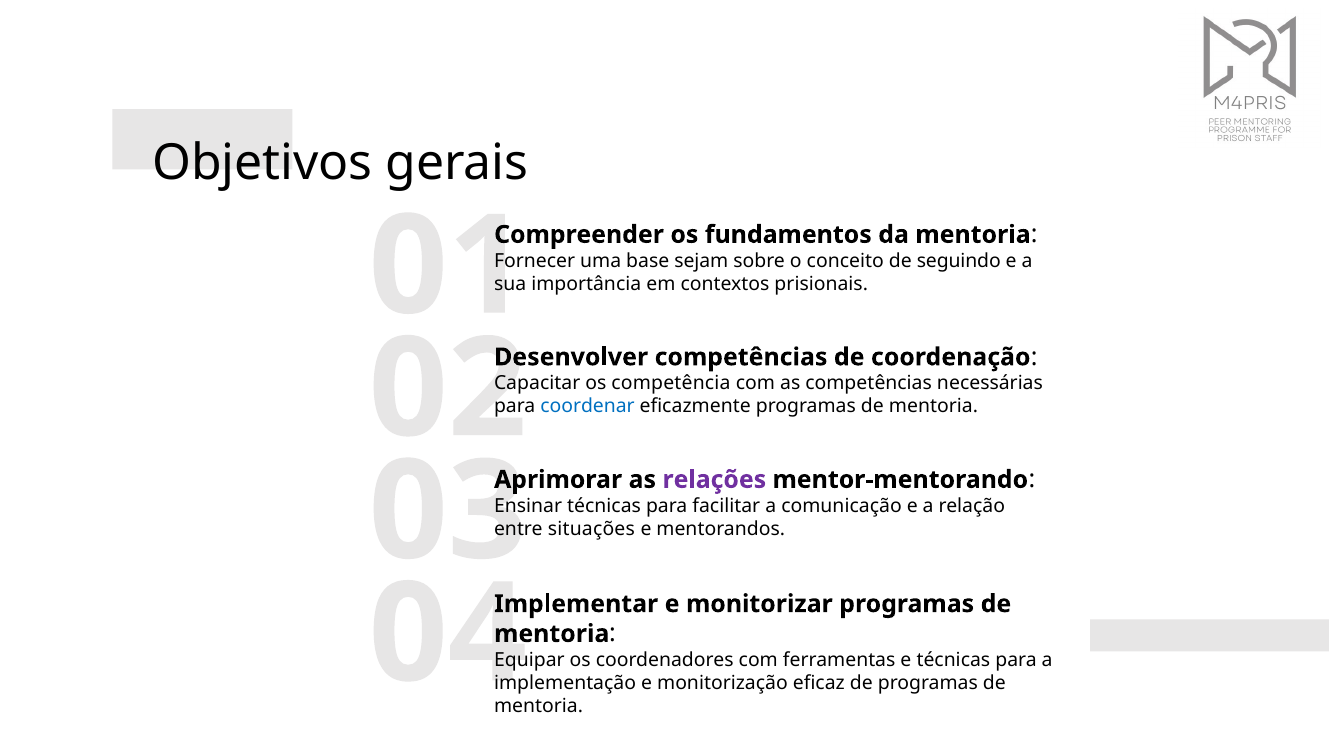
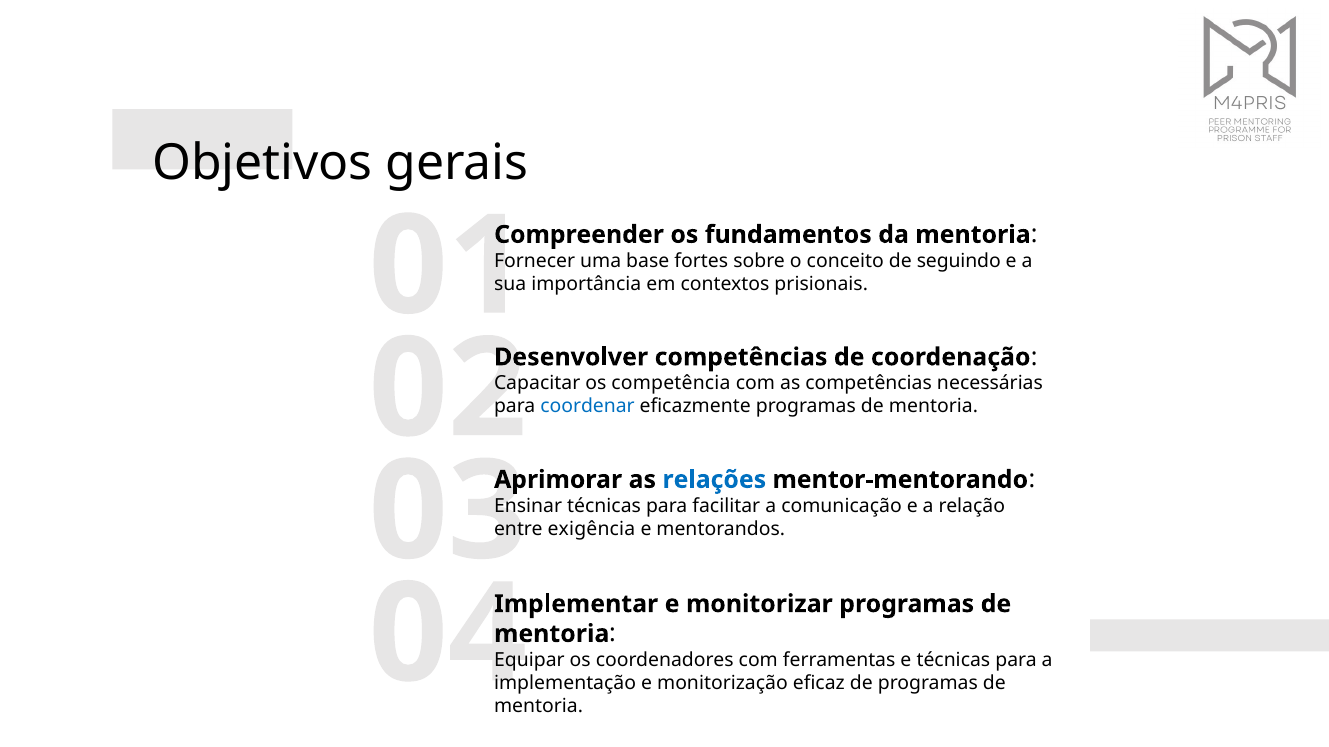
sejam: sejam -> fortes
relações colour: purple -> blue
situações: situações -> exigência
